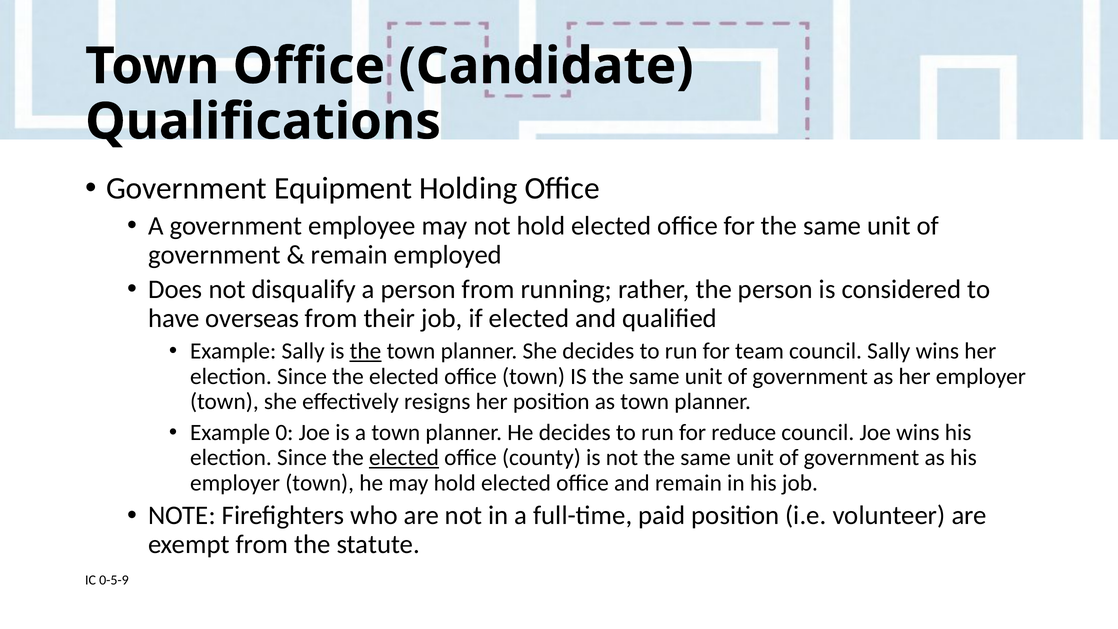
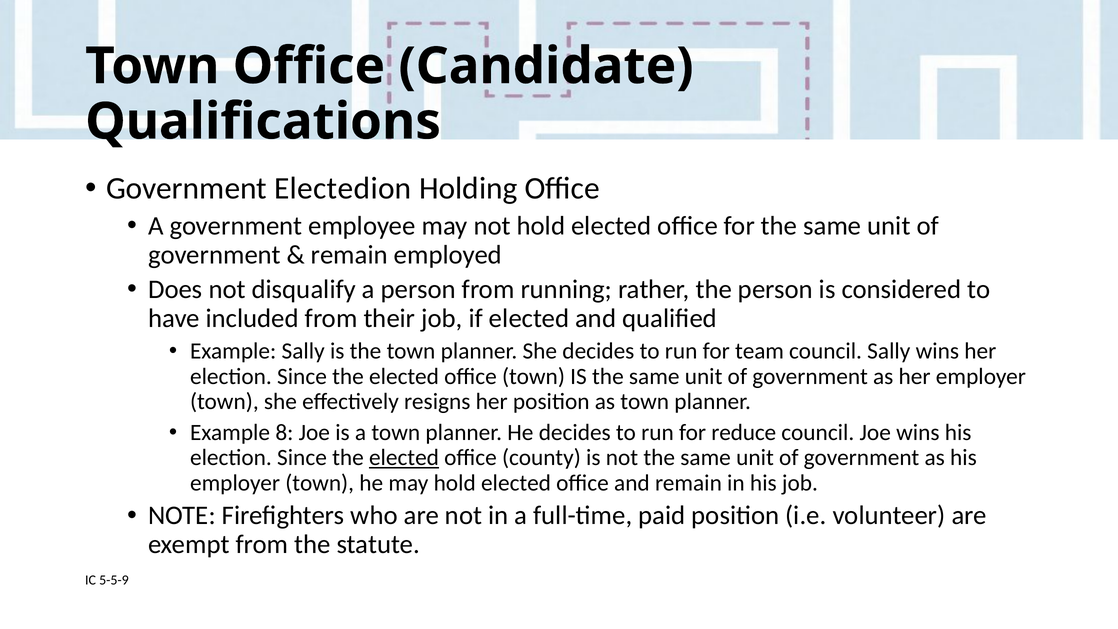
Equipment: Equipment -> Electedion
overseas: overseas -> included
the at (366, 351) underline: present -> none
0: 0 -> 8
0-5-9: 0-5-9 -> 5-5-9
